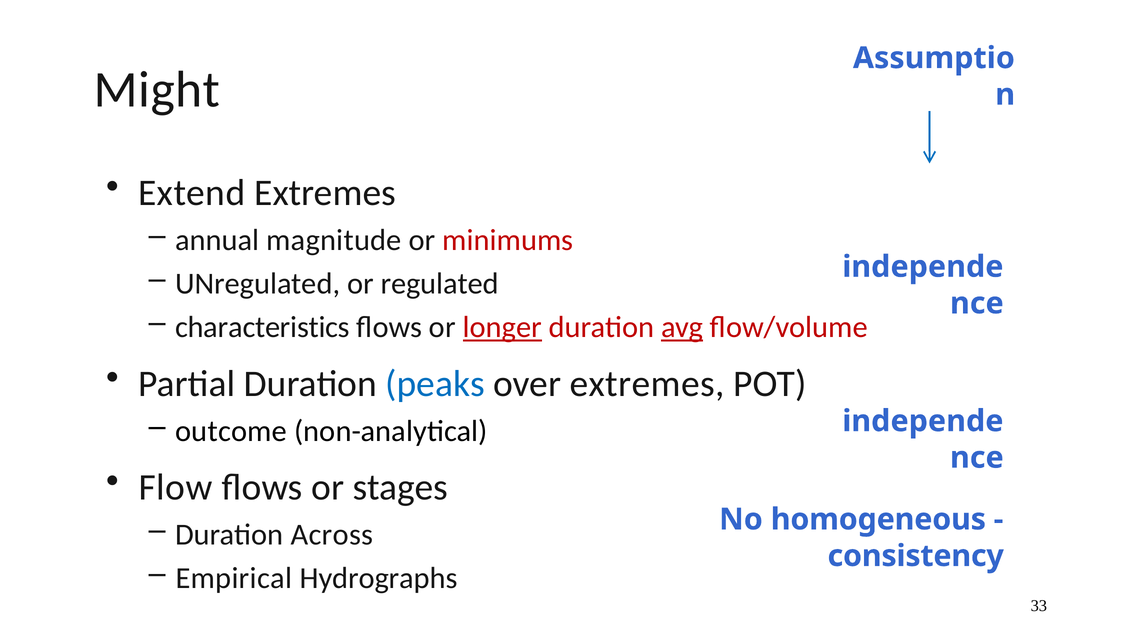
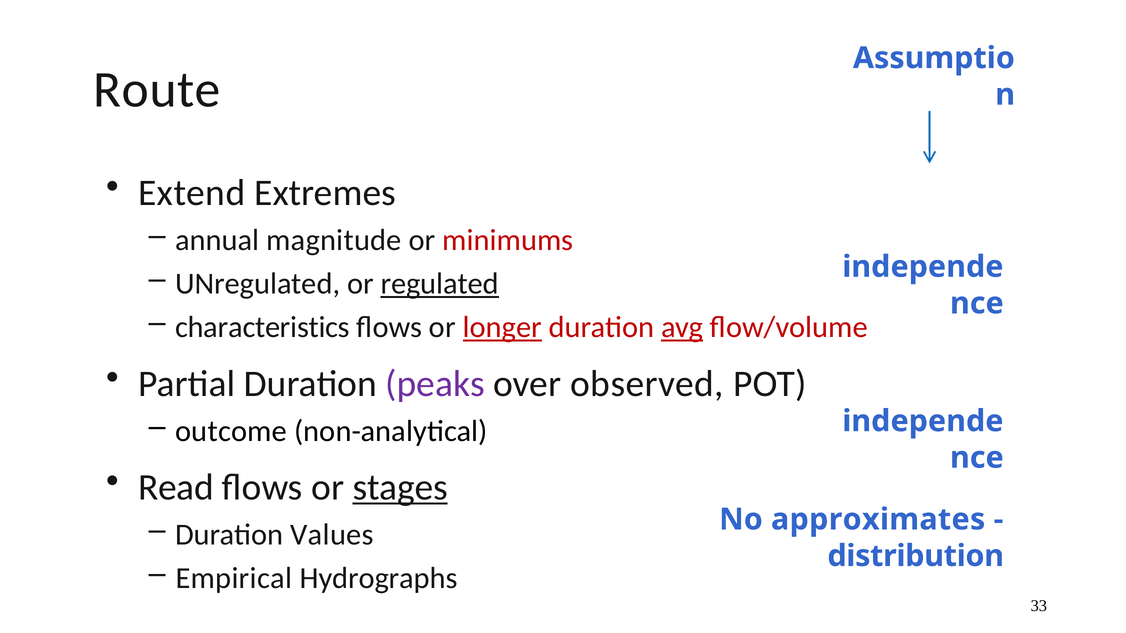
Might: Might -> Route
regulated underline: none -> present
peaks colour: blue -> purple
over extremes: extremes -> observed
Flow: Flow -> Read
stages underline: none -> present
homogeneous: homogeneous -> approximates
Across: Across -> Values
consistency: consistency -> distribution
